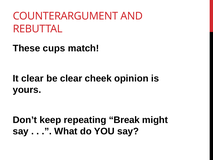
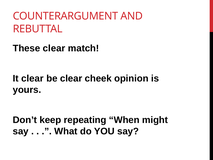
These cups: cups -> clear
Break: Break -> When
